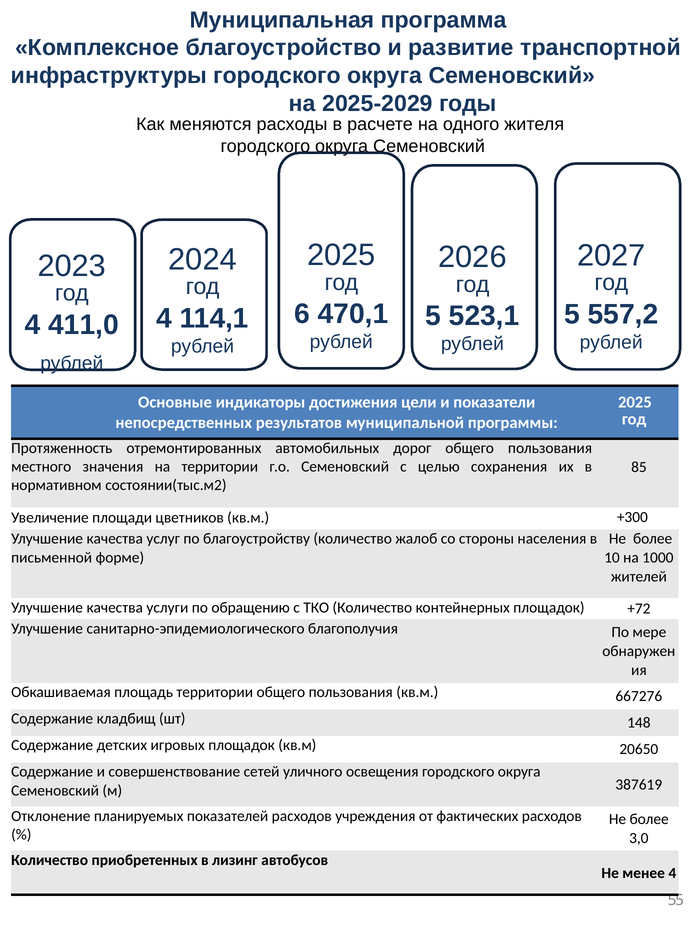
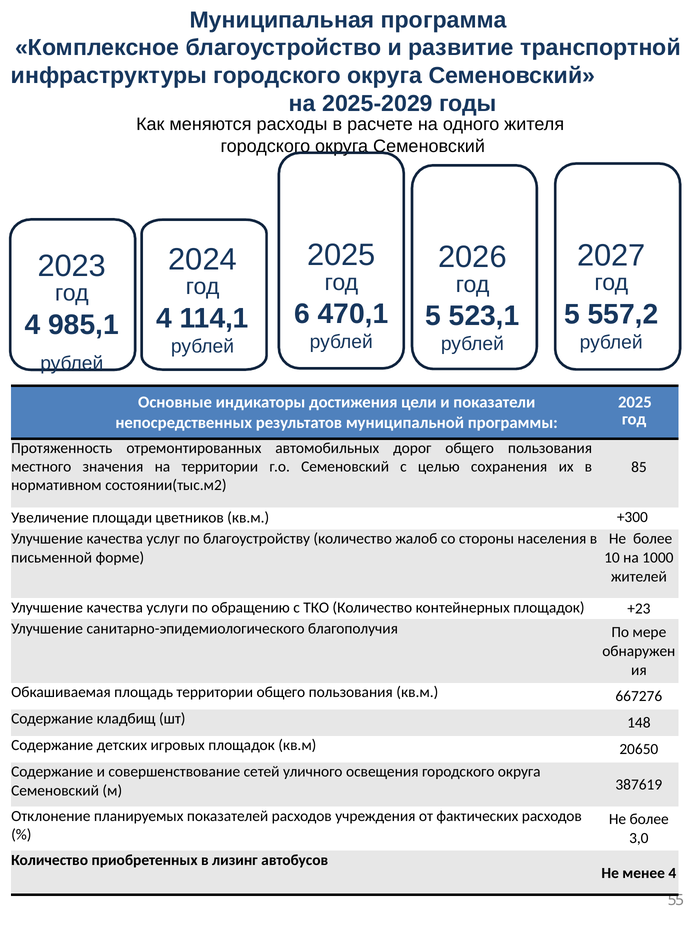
411,0: 411,0 -> 985,1
+72: +72 -> +23
